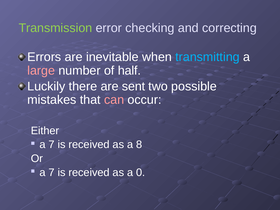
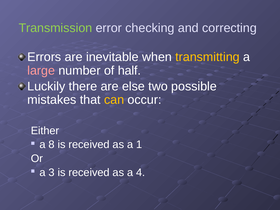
transmitting colour: light blue -> yellow
sent: sent -> else
can colour: pink -> yellow
7 at (52, 145): 7 -> 8
8: 8 -> 1
7 at (52, 172): 7 -> 3
0: 0 -> 4
